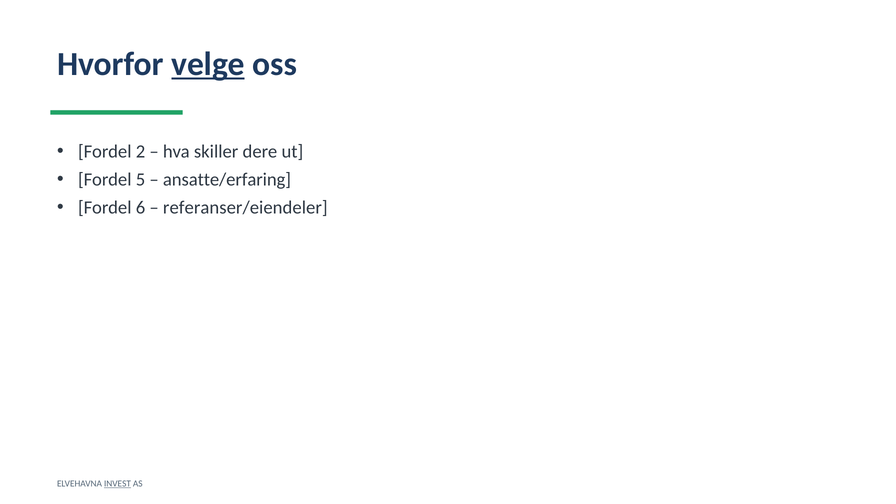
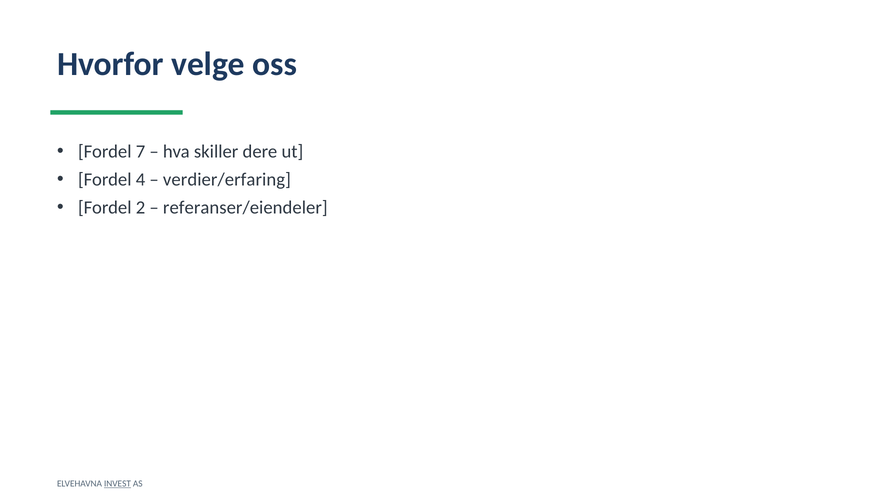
velge underline: present -> none
2: 2 -> 7
5: 5 -> 4
ansatte/erfaring: ansatte/erfaring -> verdier/erfaring
6: 6 -> 2
